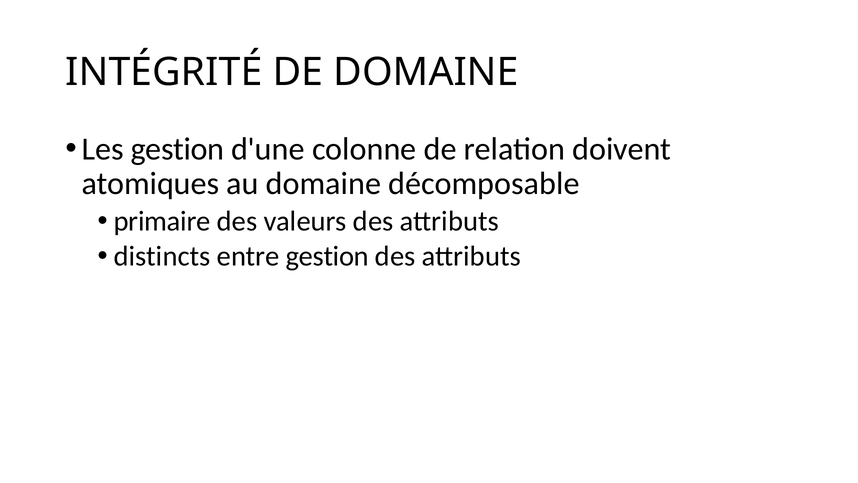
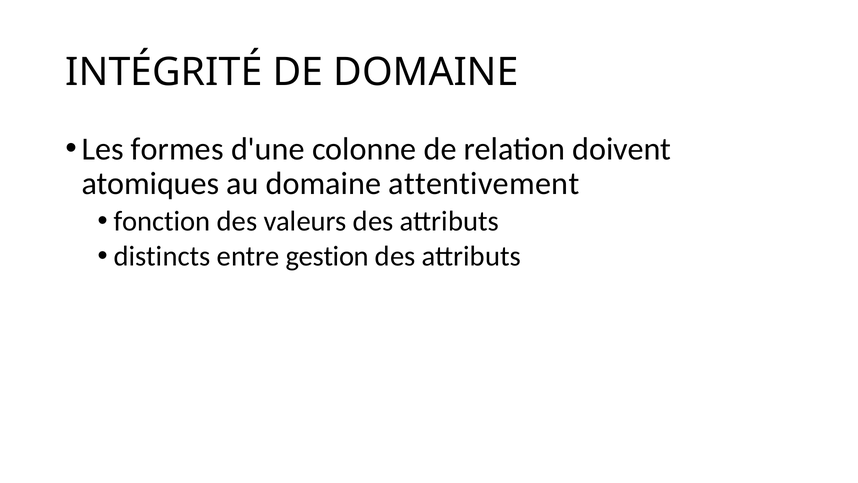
Les gestion: gestion -> formes
décomposable: décomposable -> attentivement
primaire: primaire -> fonction
